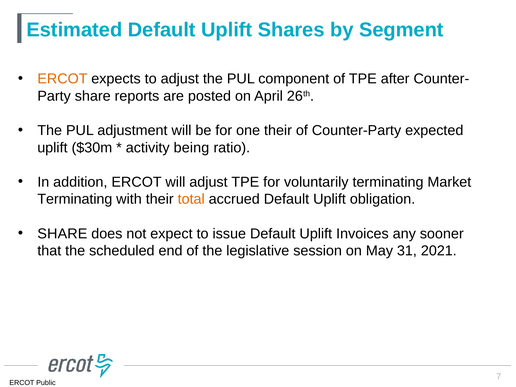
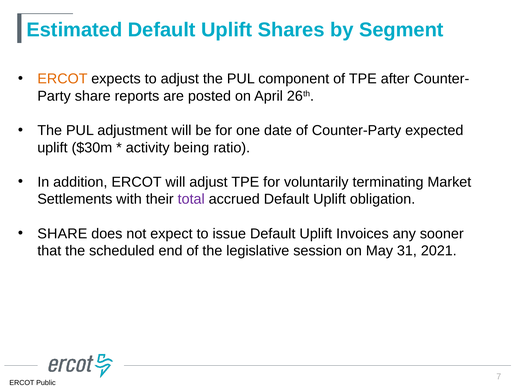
one their: their -> date
Terminating at (75, 199): Terminating -> Settlements
total colour: orange -> purple
